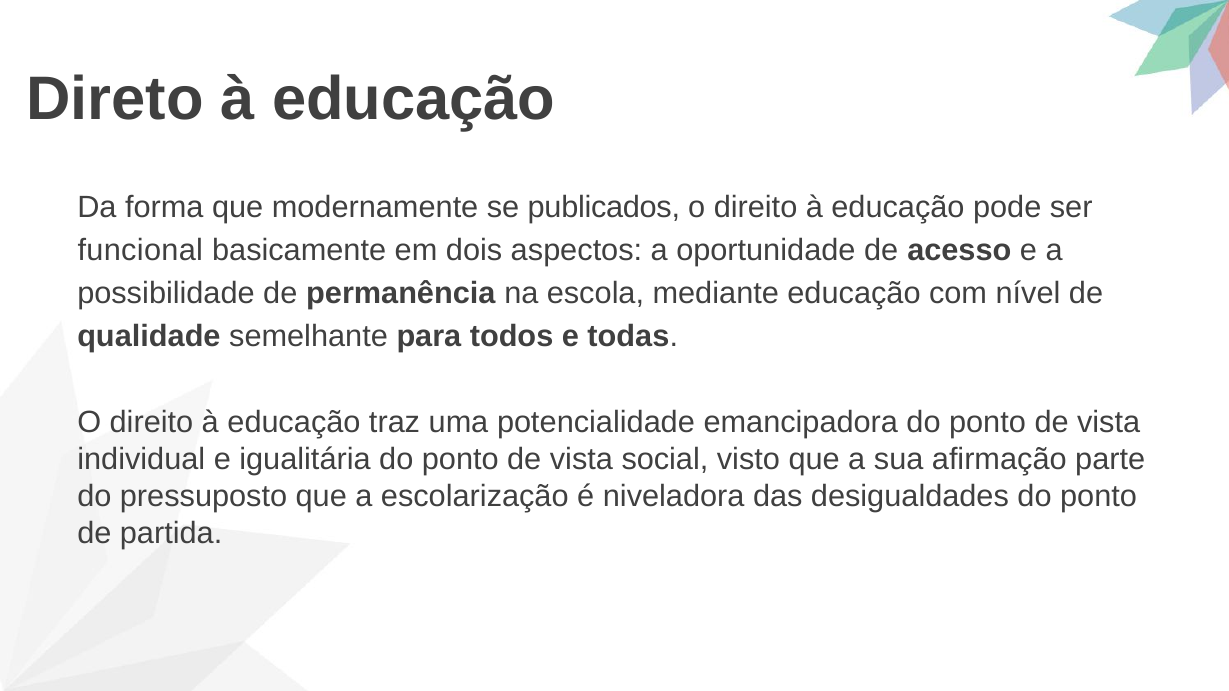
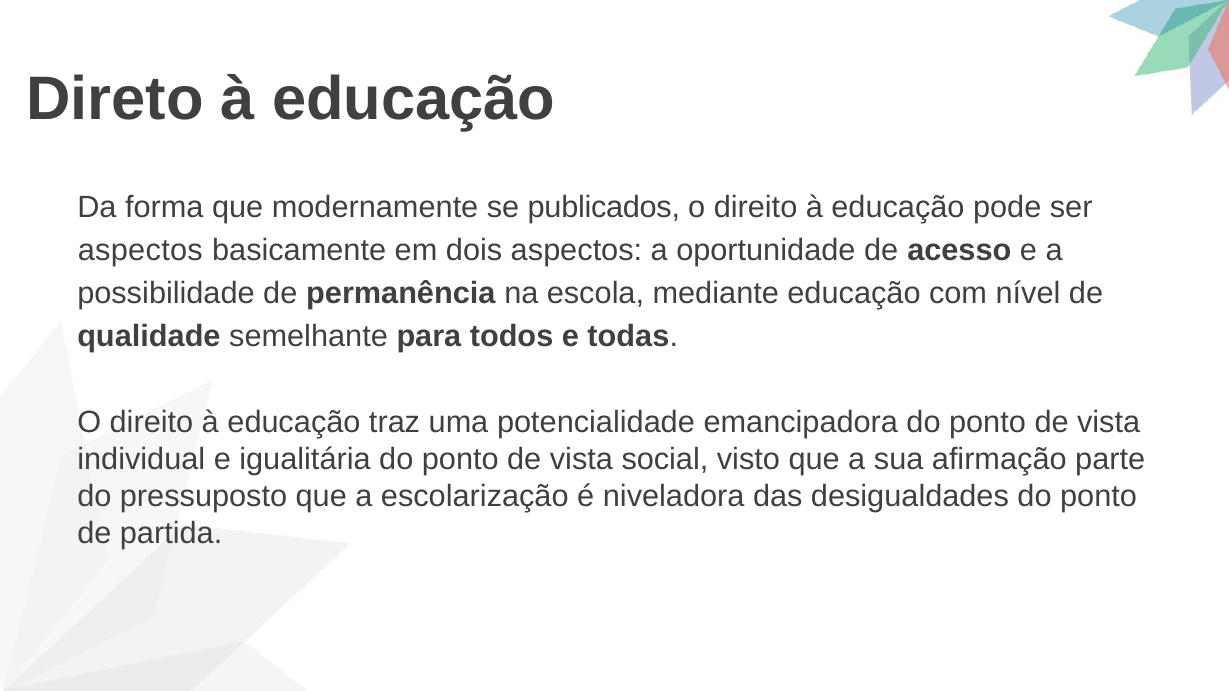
funcional at (140, 251): funcional -> aspectos
